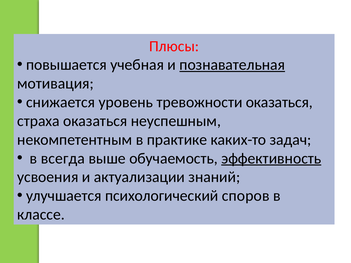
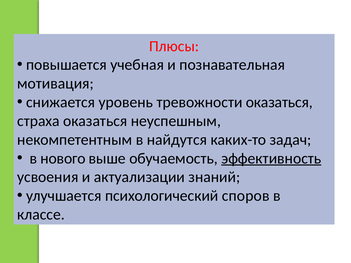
познавательная underline: present -> none
практике: практике -> найдутся
всегда: всегда -> нового
